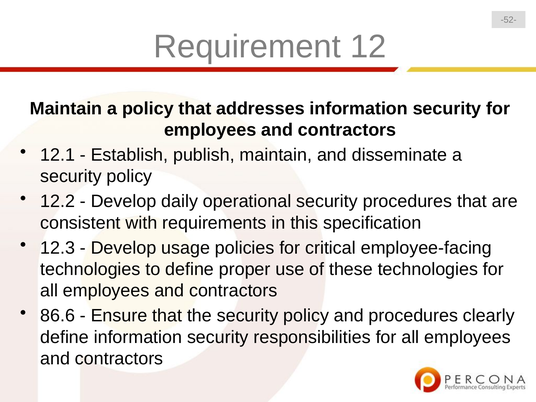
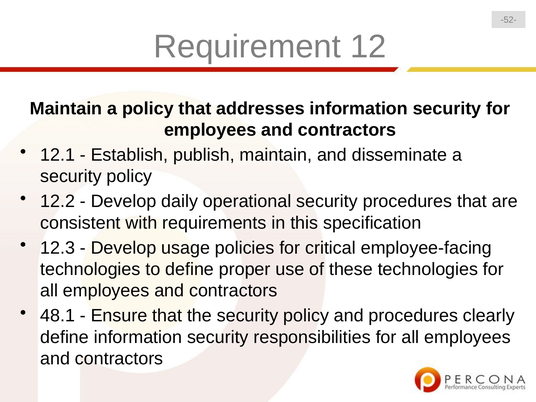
86.6: 86.6 -> 48.1
